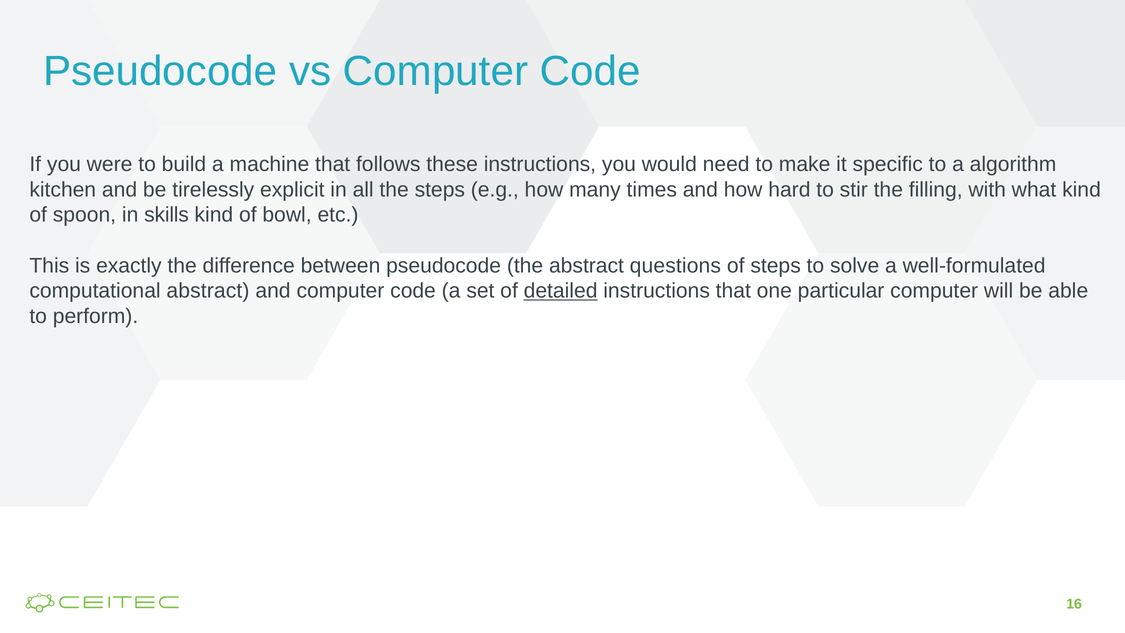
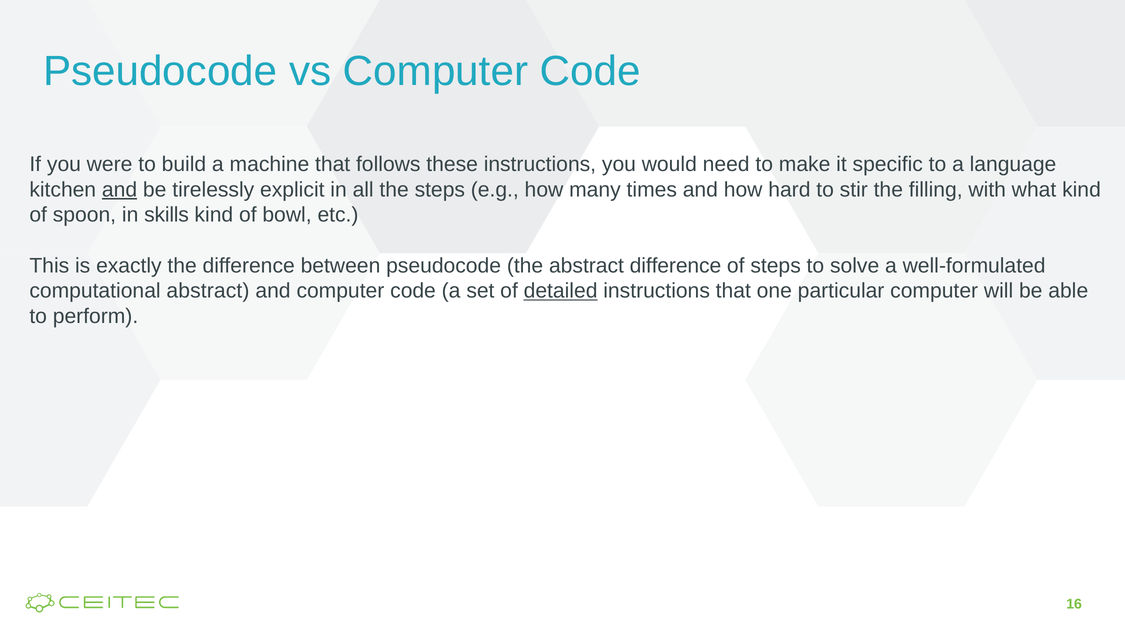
algorithm: algorithm -> language
and at (120, 190) underline: none -> present
abstract questions: questions -> difference
